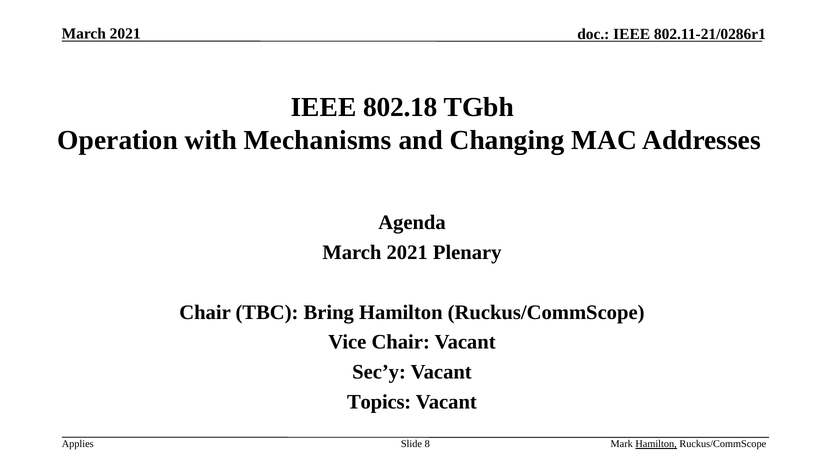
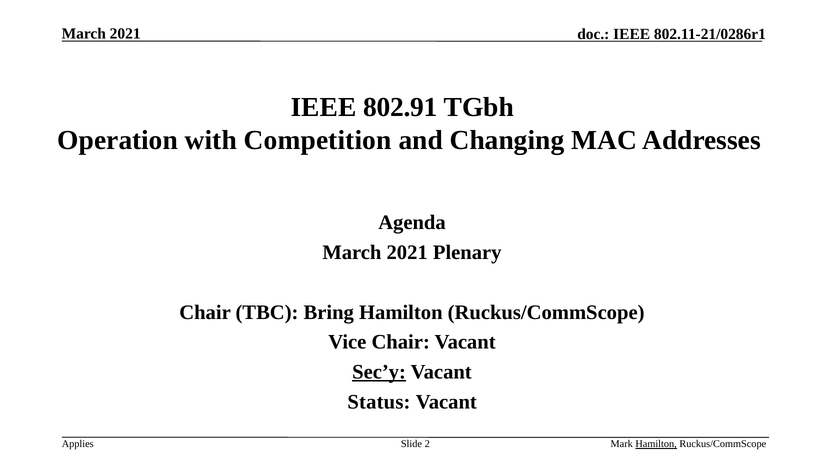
802.18: 802.18 -> 802.91
Mechanisms: Mechanisms -> Competition
Sec’y underline: none -> present
Topics: Topics -> Status
8: 8 -> 2
